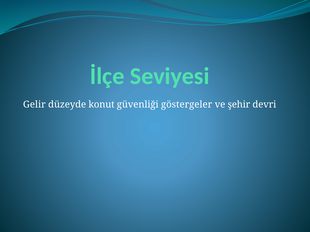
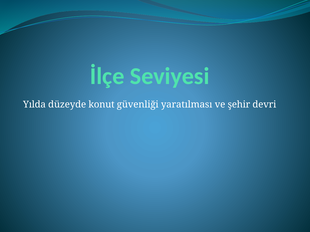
Gelir: Gelir -> Yılda
göstergeler: göstergeler -> yaratılması
